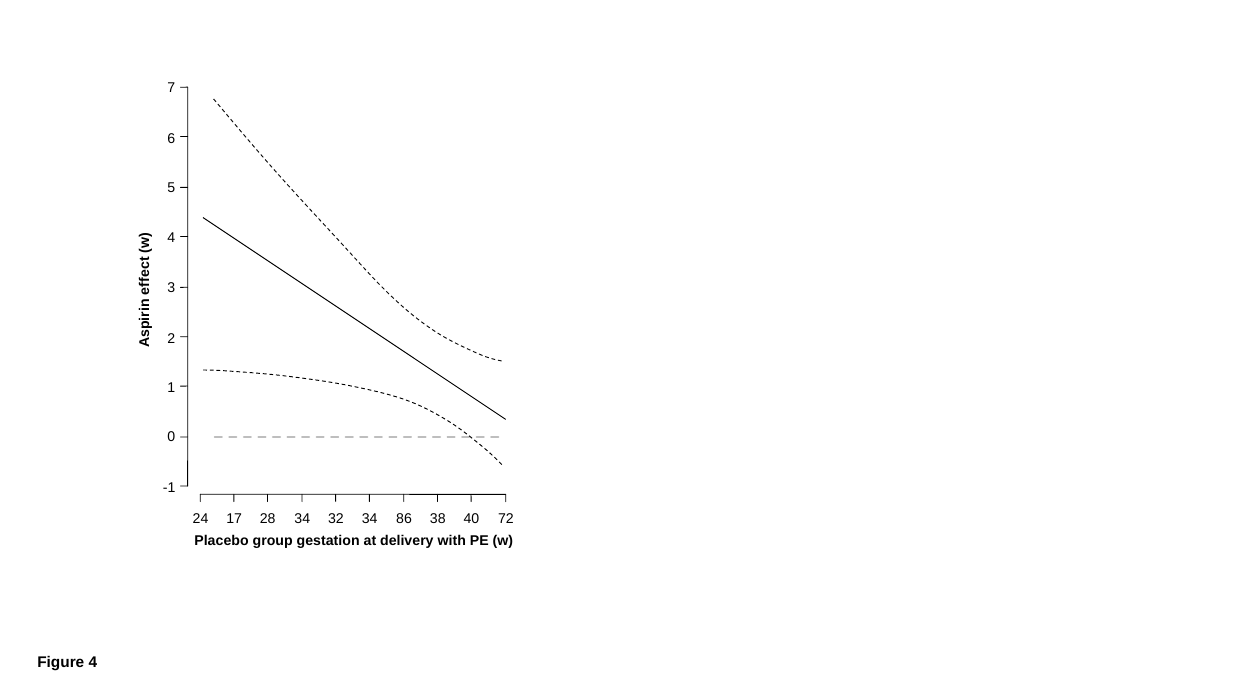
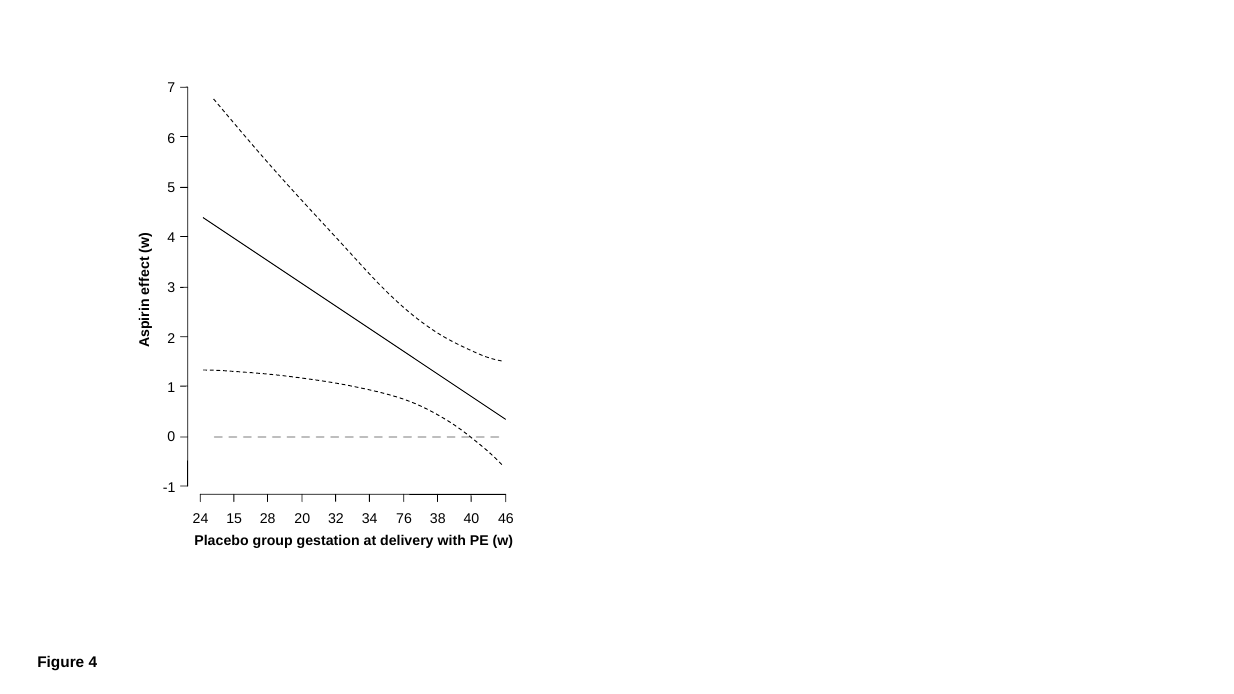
17: 17 -> 15
28 34: 34 -> 20
86: 86 -> 76
72: 72 -> 46
